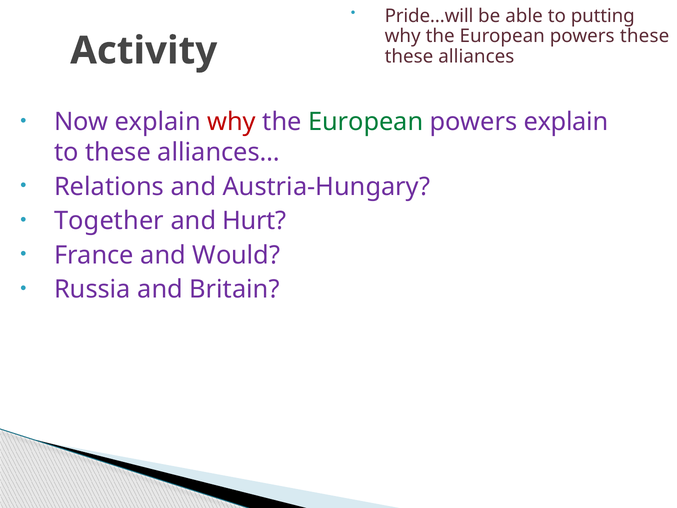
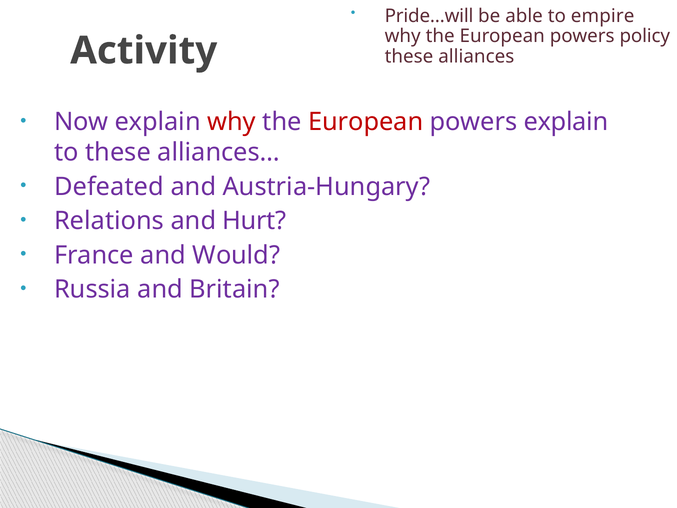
putting: putting -> empire
powers these: these -> policy
European at (366, 122) colour: green -> red
Relations: Relations -> Defeated
Together: Together -> Relations
